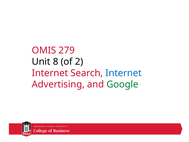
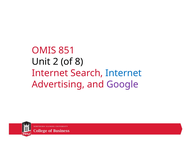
279: 279 -> 851
8: 8 -> 2
2: 2 -> 8
Google colour: green -> purple
